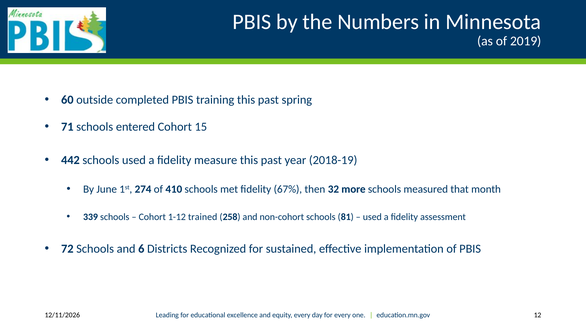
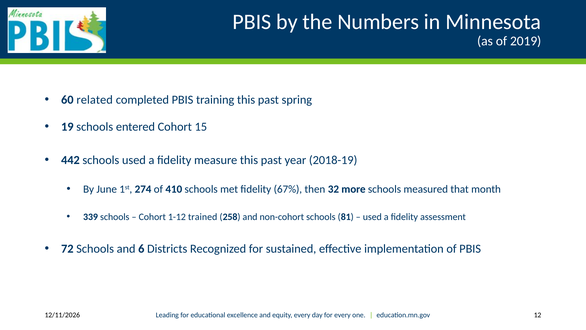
outside: outside -> related
71: 71 -> 19
